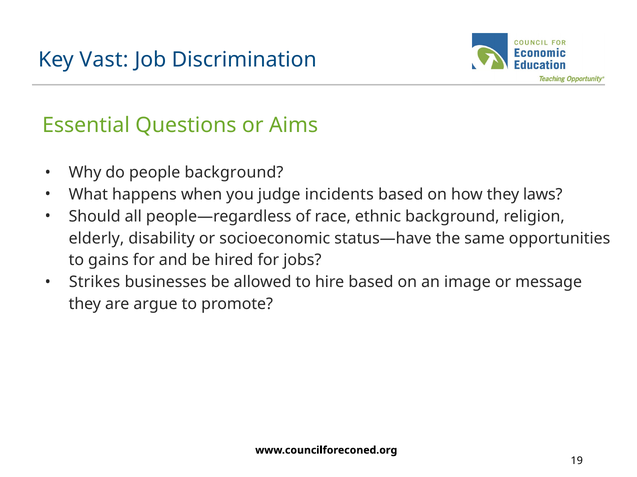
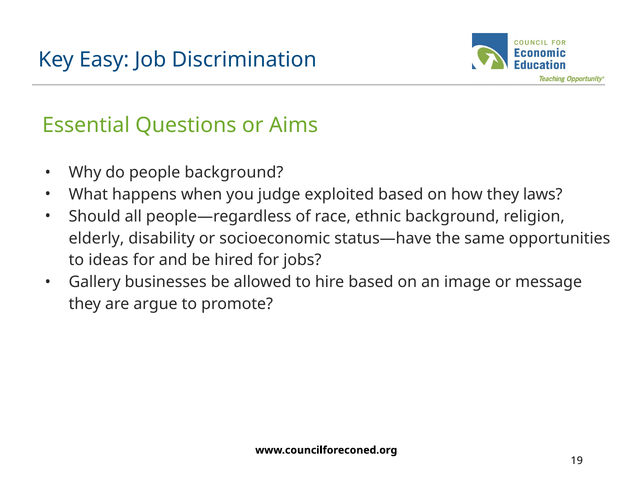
Vast: Vast -> Easy
incidents: incidents -> exploited
gains: gains -> ideas
Strikes: Strikes -> Gallery
